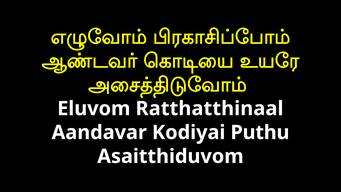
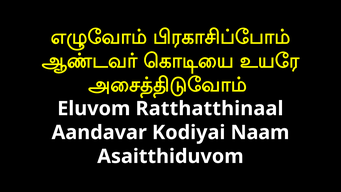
Puthu: Puthu -> Naam
